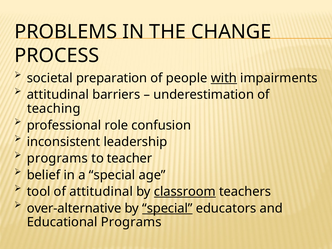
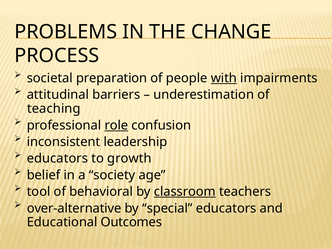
role underline: none -> present
programs at (57, 158): programs -> educators
teacher: teacher -> growth
a special: special -> society
of attitudinal: attitudinal -> behavioral
special at (167, 208) underline: present -> none
Educational Programs: Programs -> Outcomes
